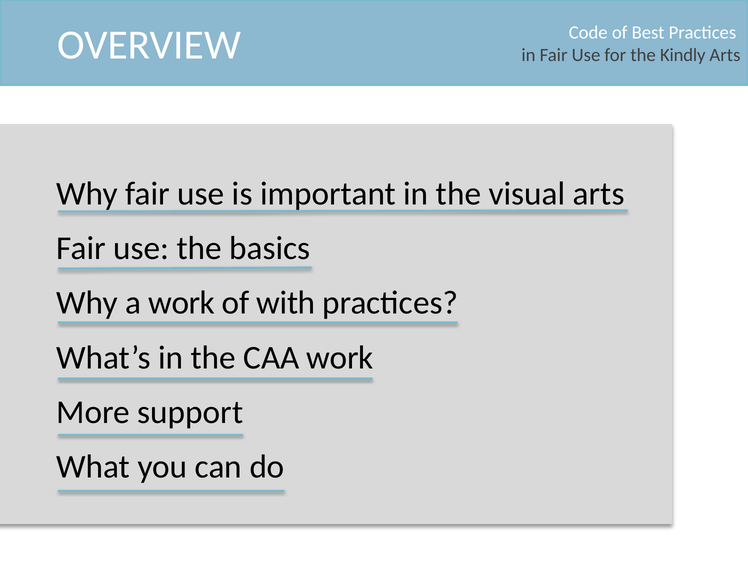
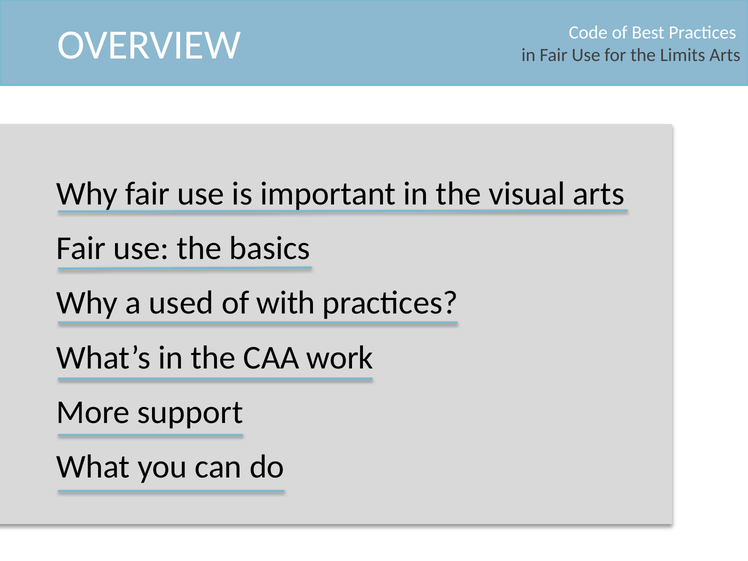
Kindly: Kindly -> Limits
a work: work -> used
